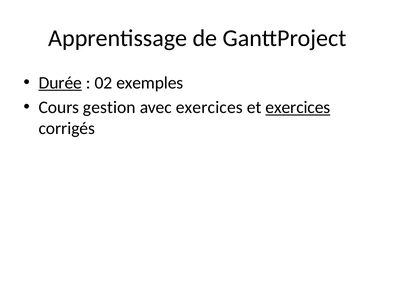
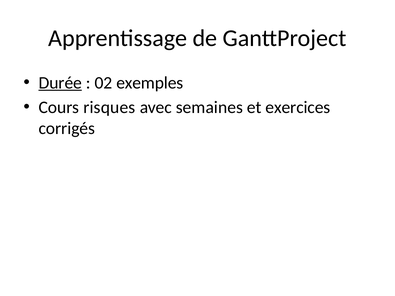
gestion: gestion -> risques
avec exercices: exercices -> semaines
exercices at (298, 107) underline: present -> none
